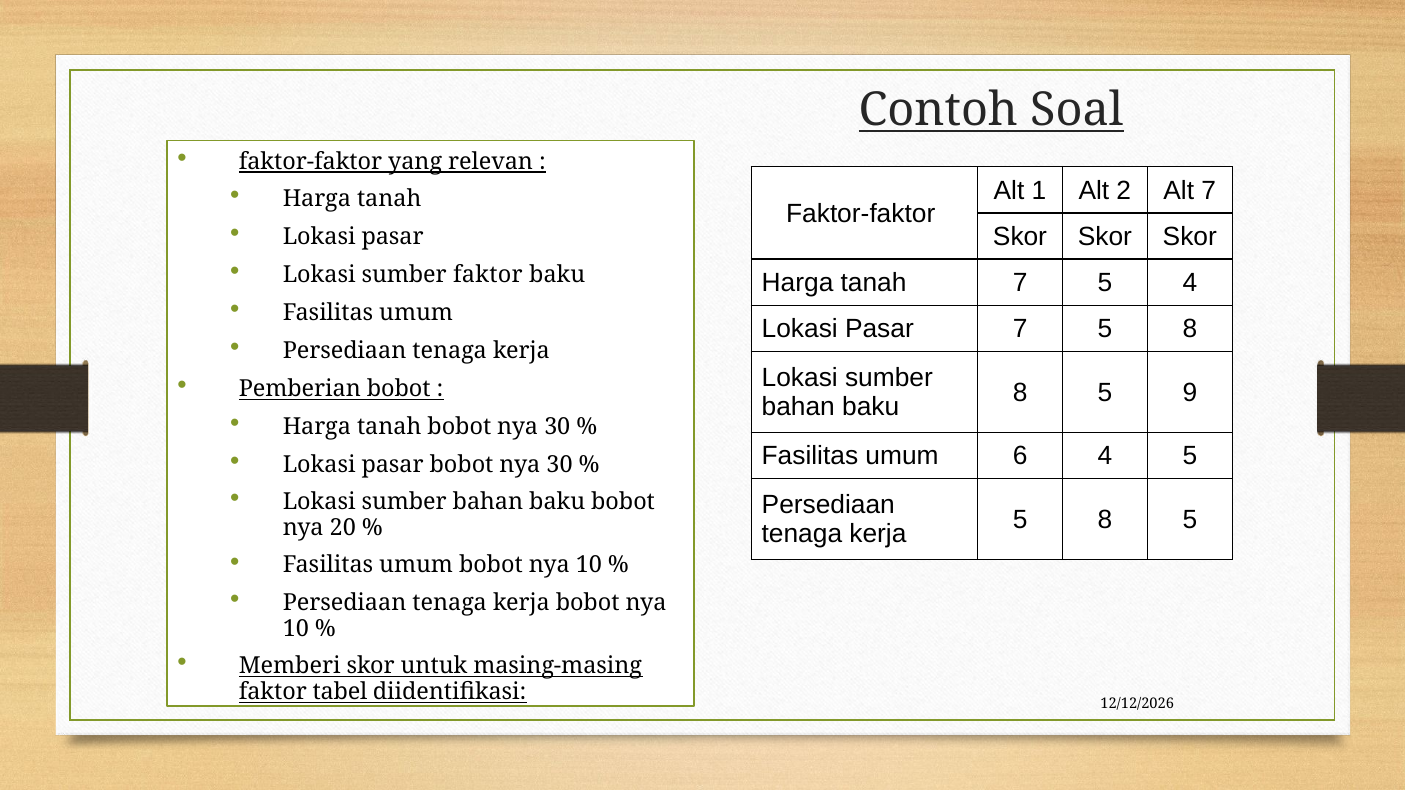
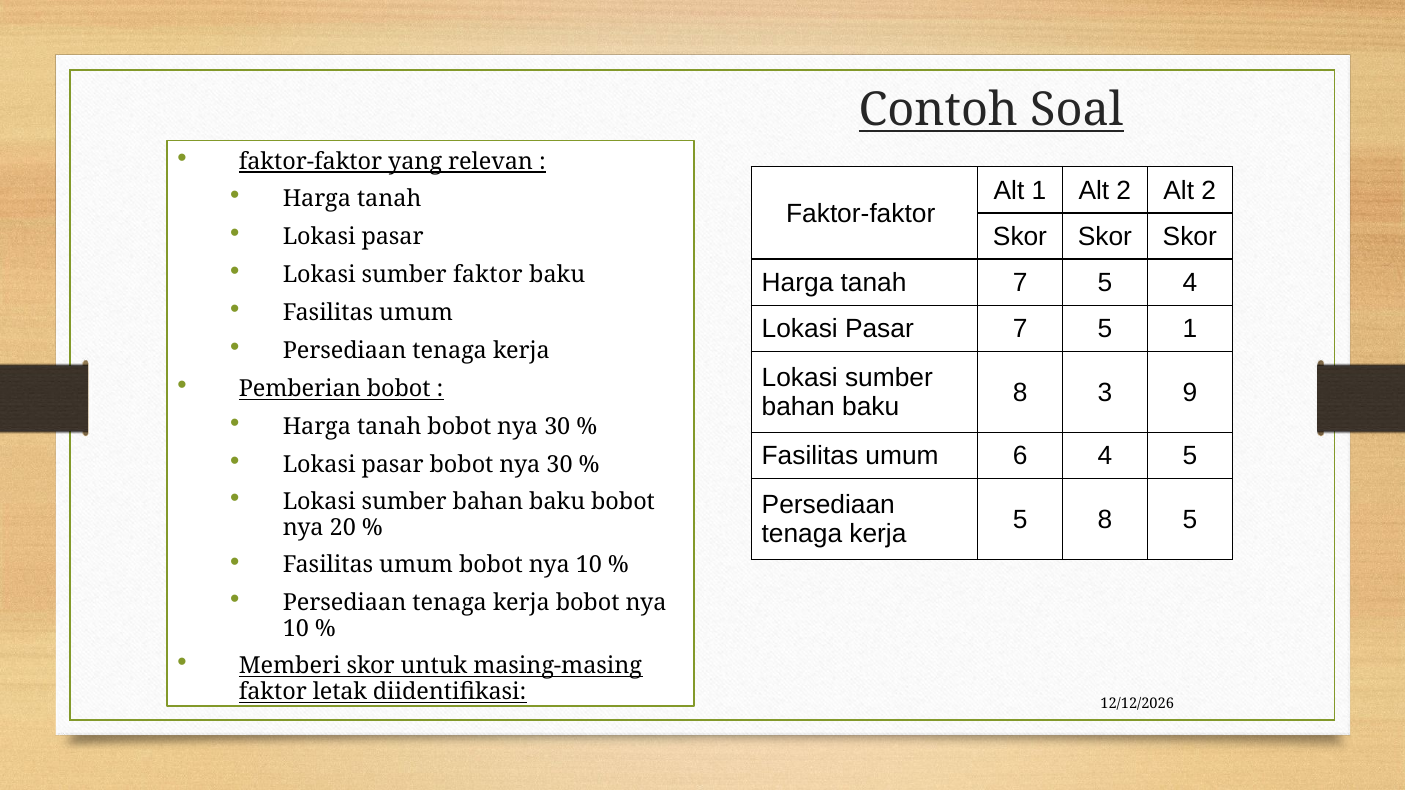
2 Alt 7: 7 -> 2
7 5 8: 8 -> 1
5 at (1105, 393): 5 -> 3
tabel: tabel -> letak
